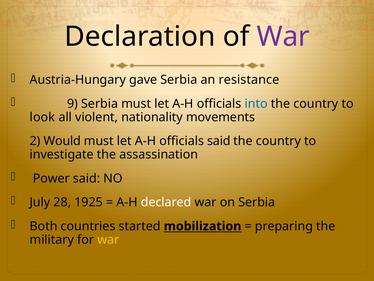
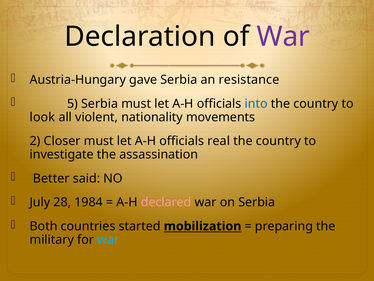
9: 9 -> 5
Would: Would -> Closer
officials said: said -> real
Power: Power -> Better
1925: 1925 -> 1984
declared colour: white -> pink
war at (108, 239) colour: yellow -> light blue
